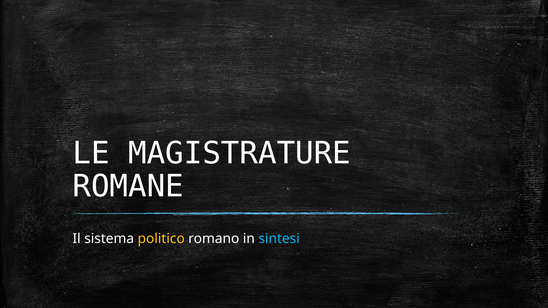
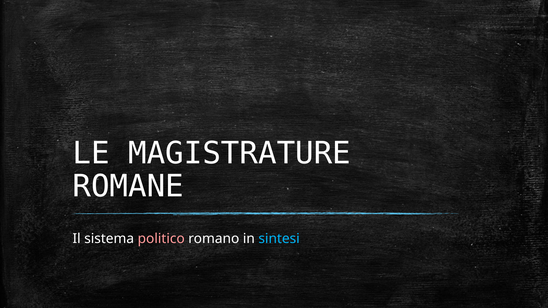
politico colour: yellow -> pink
